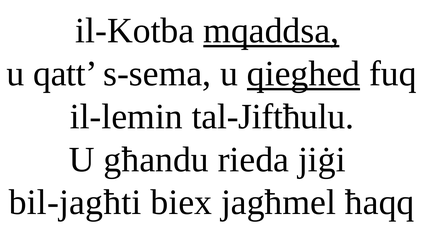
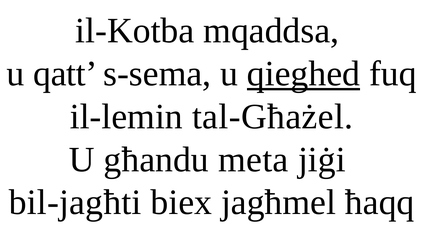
mqaddsa underline: present -> none
tal-Jiftħulu: tal-Jiftħulu -> tal-Għażel
rieda: rieda -> meta
